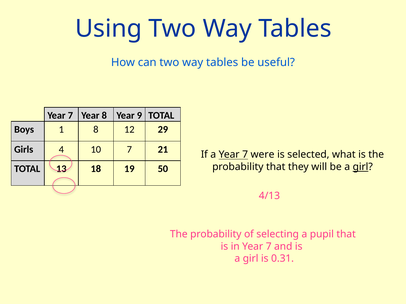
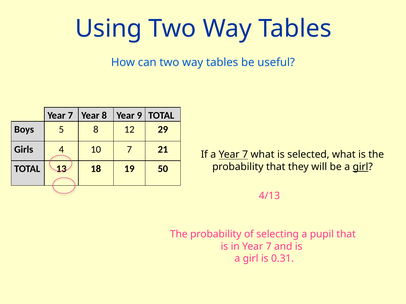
1: 1 -> 5
7 were: were -> what
